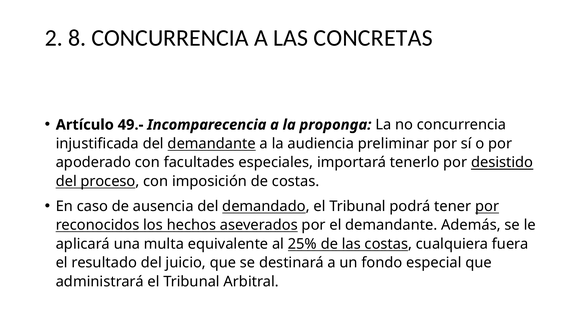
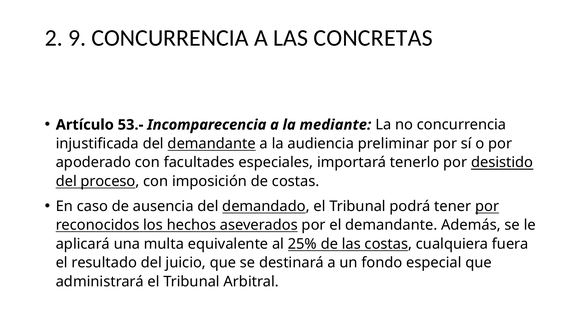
8: 8 -> 9
49.-: 49.- -> 53.-
proponga: proponga -> mediante
